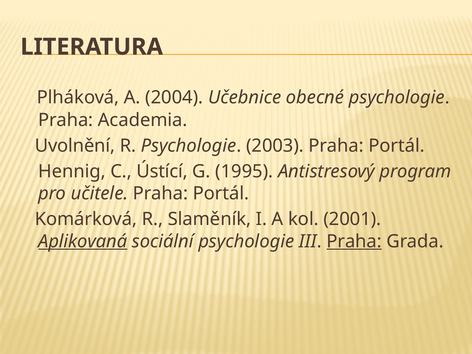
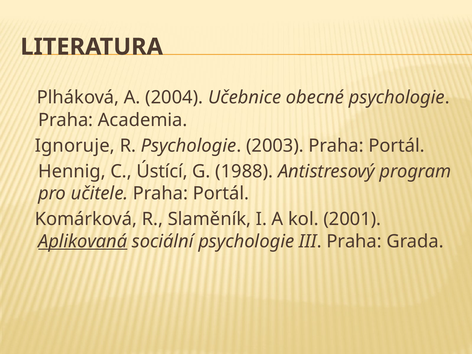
Uvolnění: Uvolnění -> Ignoruje
1995: 1995 -> 1988
Praha at (354, 241) underline: present -> none
